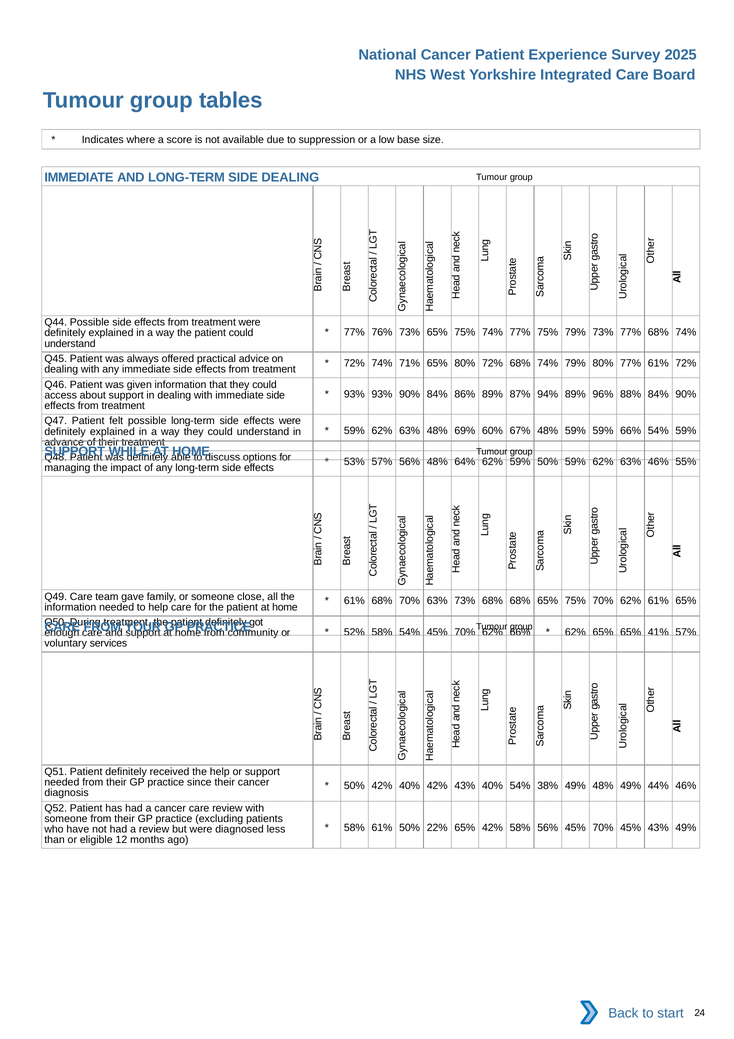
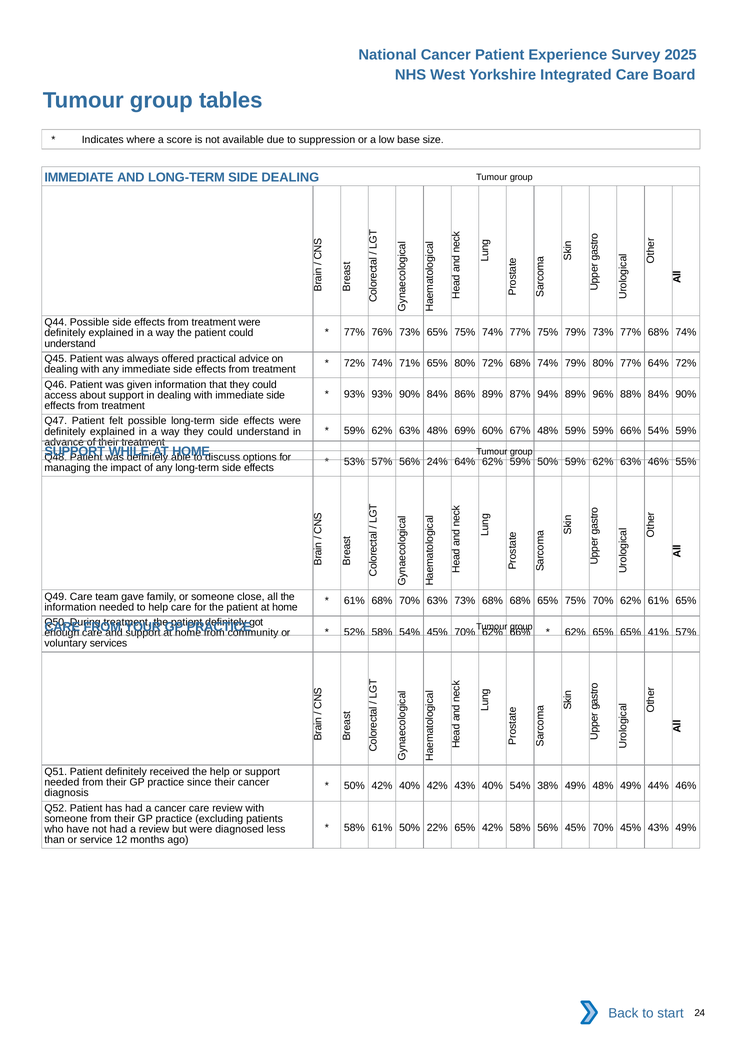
77% 61%: 61% -> 64%
56% 48%: 48% -> 24%
eligible: eligible -> service
